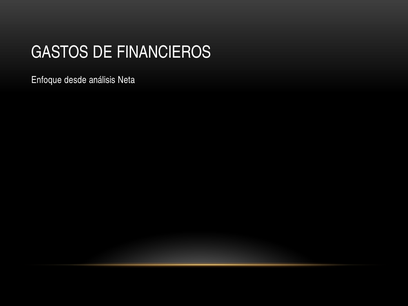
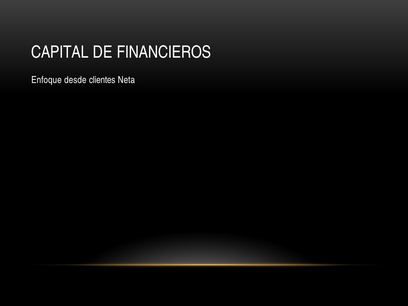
GASTOS: GASTOS -> CAPITAL
análisis: análisis -> clientes
